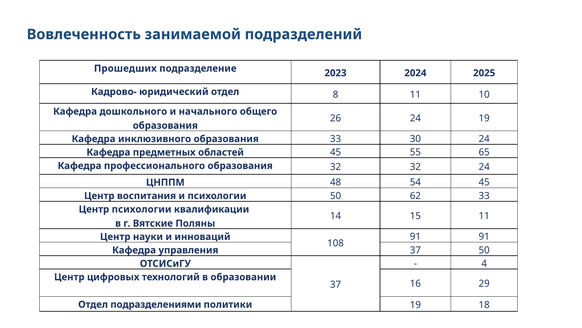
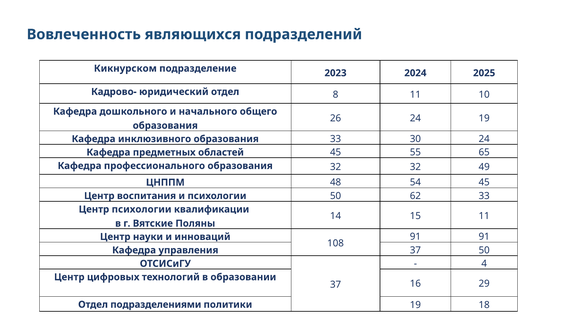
занимаемой: занимаемой -> являющихся
Прошедших: Прошедших -> Кикнурском
32 24: 24 -> 49
